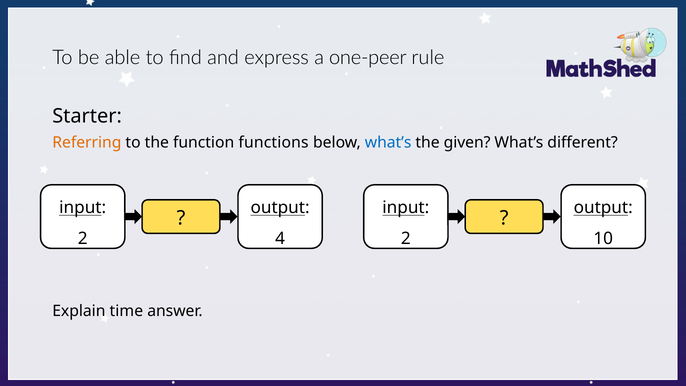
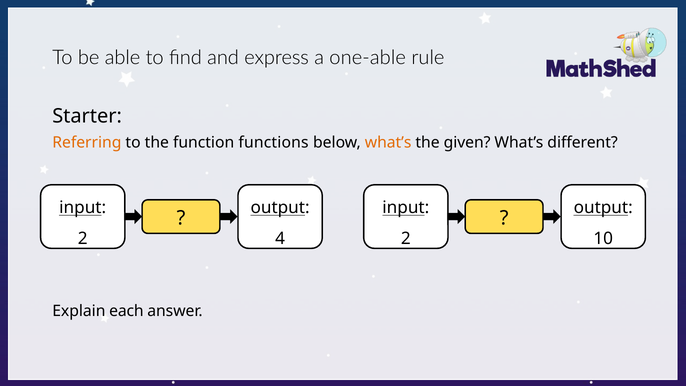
one-peer: one-peer -> one-able
what’s at (388, 142) colour: blue -> orange
time: time -> each
